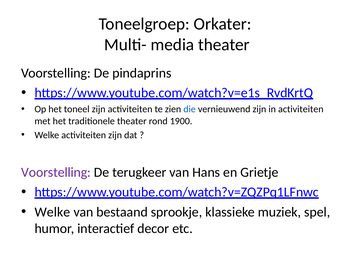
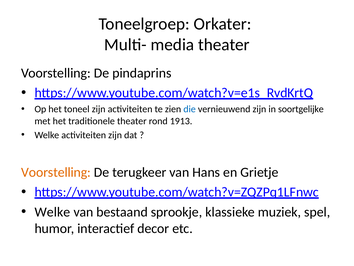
in activiteiten: activiteiten -> soortgelijke
1900: 1900 -> 1913
Voorstelling at (56, 172) colour: purple -> orange
